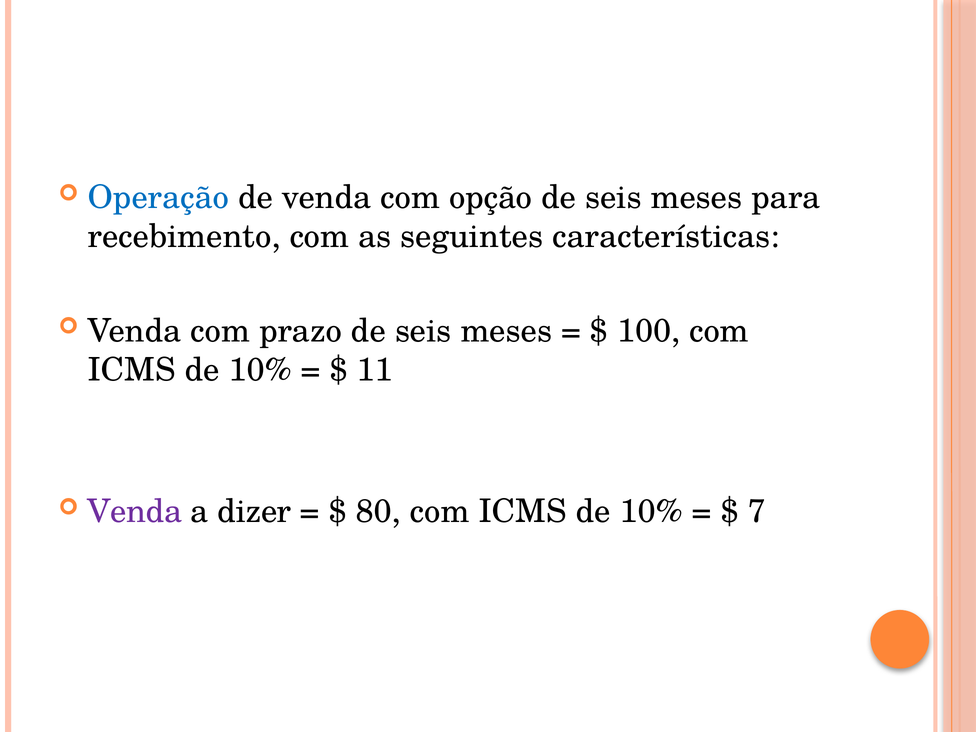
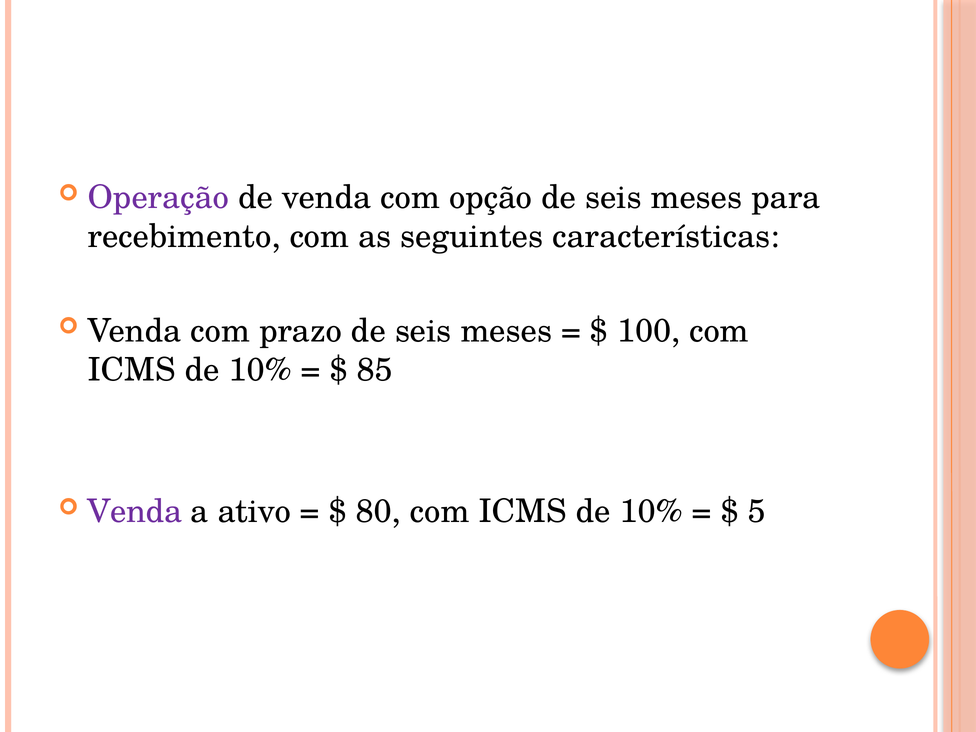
Operação colour: blue -> purple
11: 11 -> 85
dizer: dizer -> ativo
7: 7 -> 5
